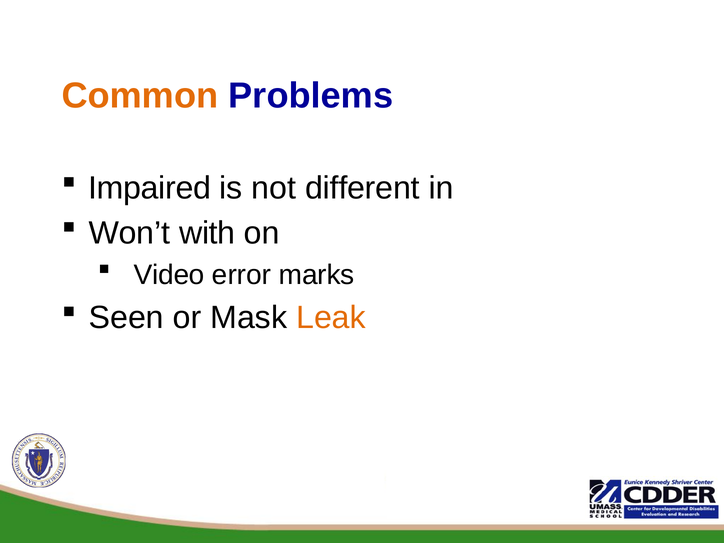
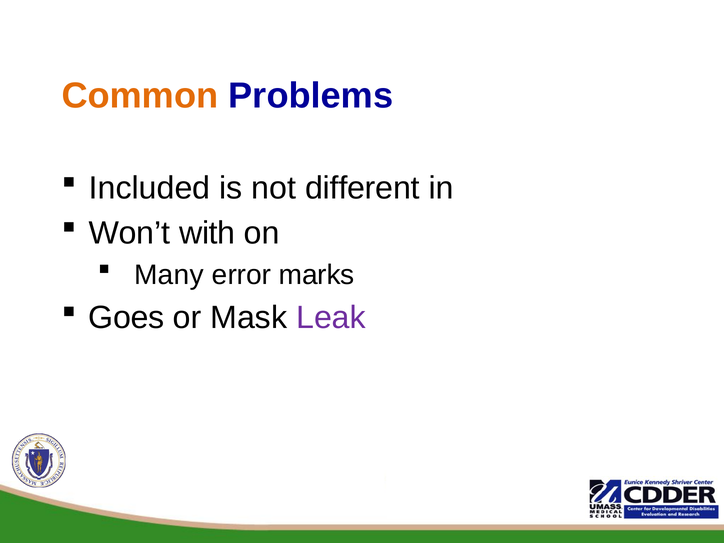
Impaired: Impaired -> Included
Video: Video -> Many
Seen: Seen -> Goes
Leak colour: orange -> purple
